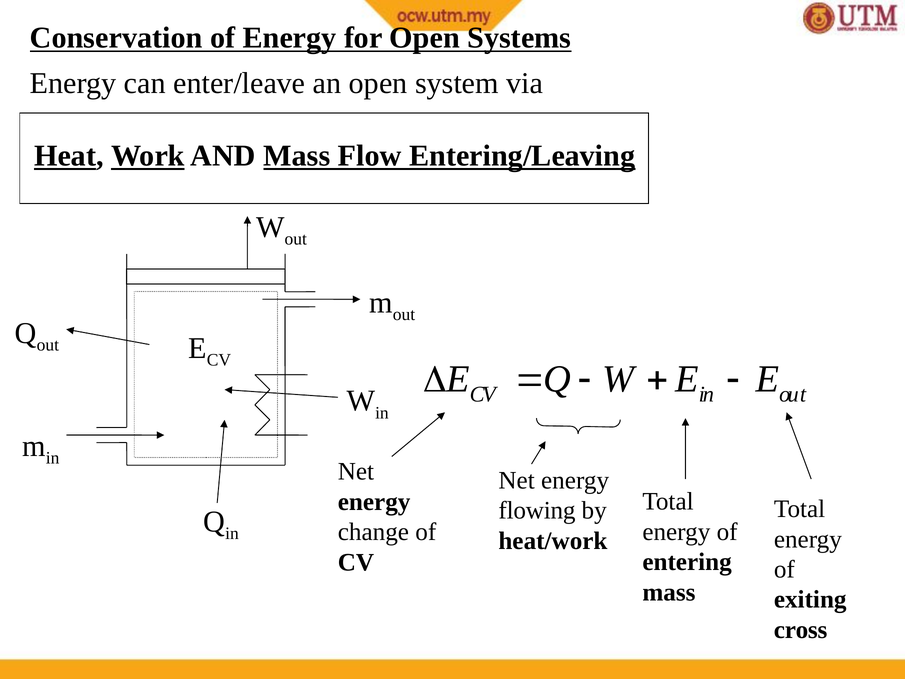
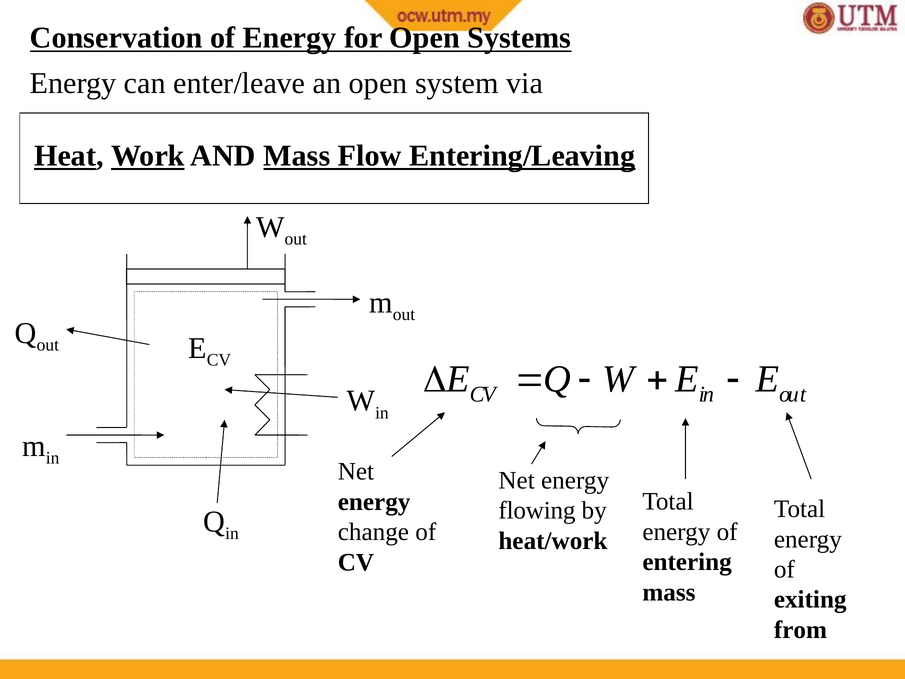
cross: cross -> from
